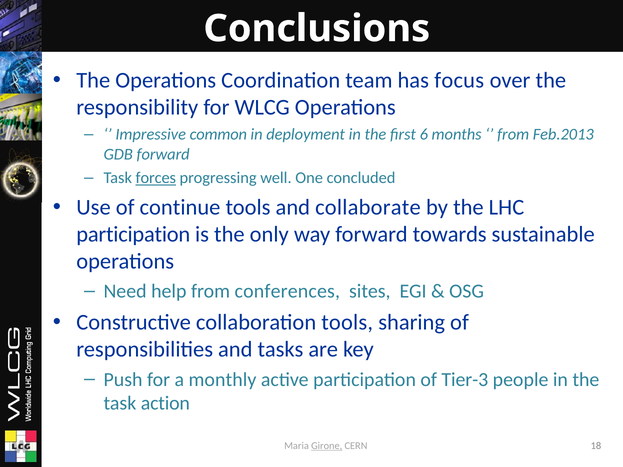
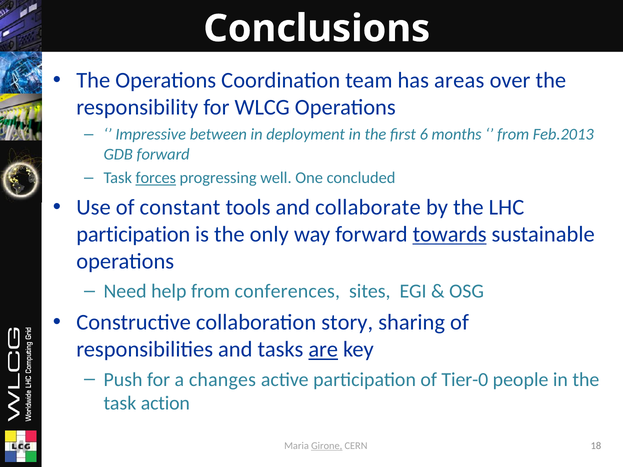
focus: focus -> areas
common: common -> between
continue: continue -> constant
towards underline: none -> present
collaboration tools: tools -> story
are underline: none -> present
monthly: monthly -> changes
Tier-3: Tier-3 -> Tier-0
